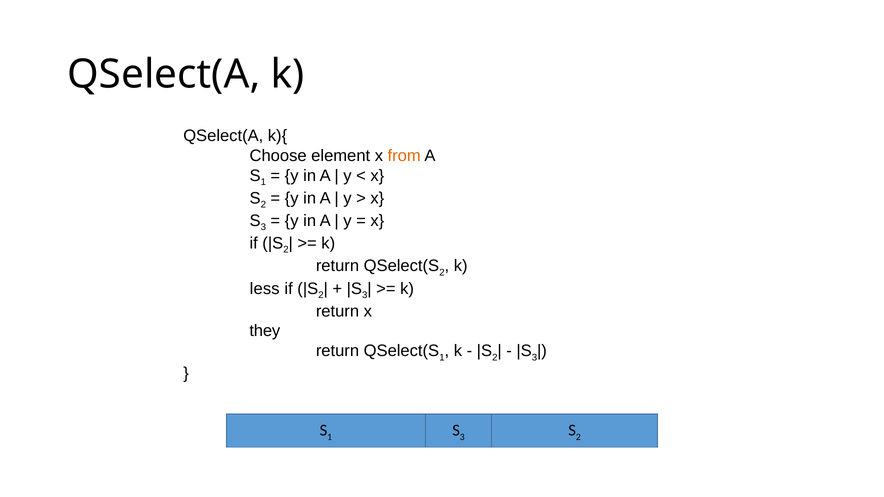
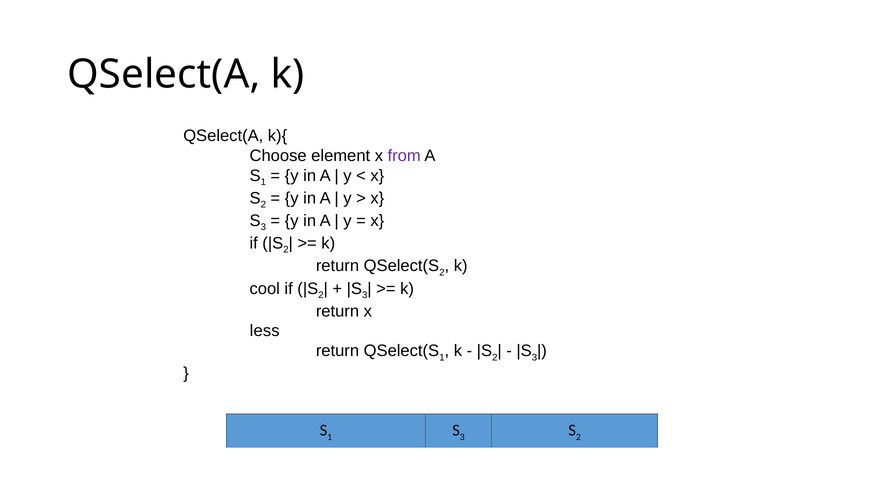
from colour: orange -> purple
less: less -> cool
they: they -> less
